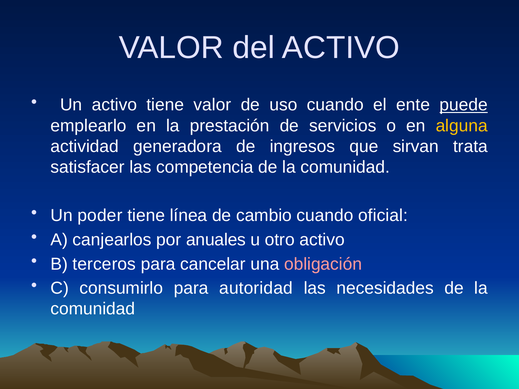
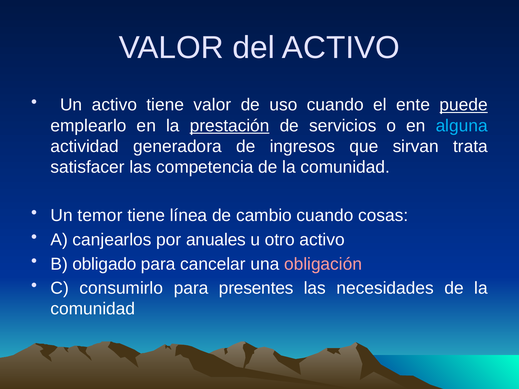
prestación underline: none -> present
alguna colour: yellow -> light blue
poder: poder -> temor
oficial: oficial -> cosas
terceros: terceros -> obligado
autoridad: autoridad -> presentes
